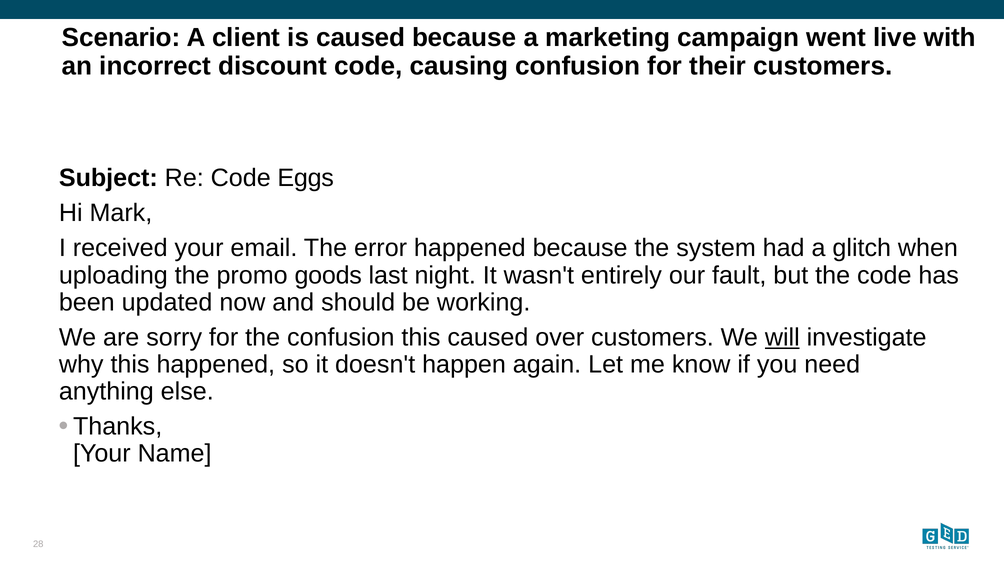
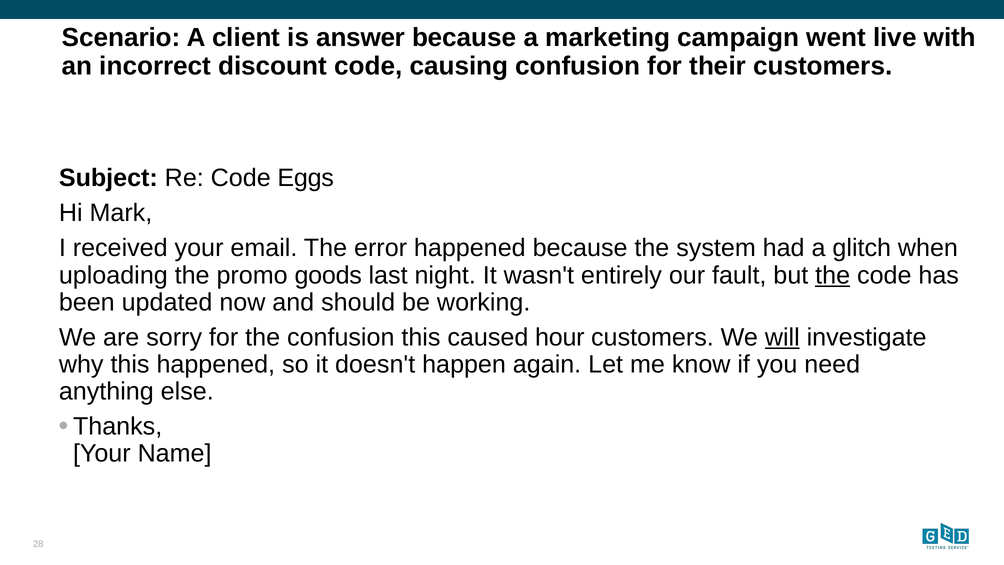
is caused: caused -> answer
the at (833, 275) underline: none -> present
over: over -> hour
